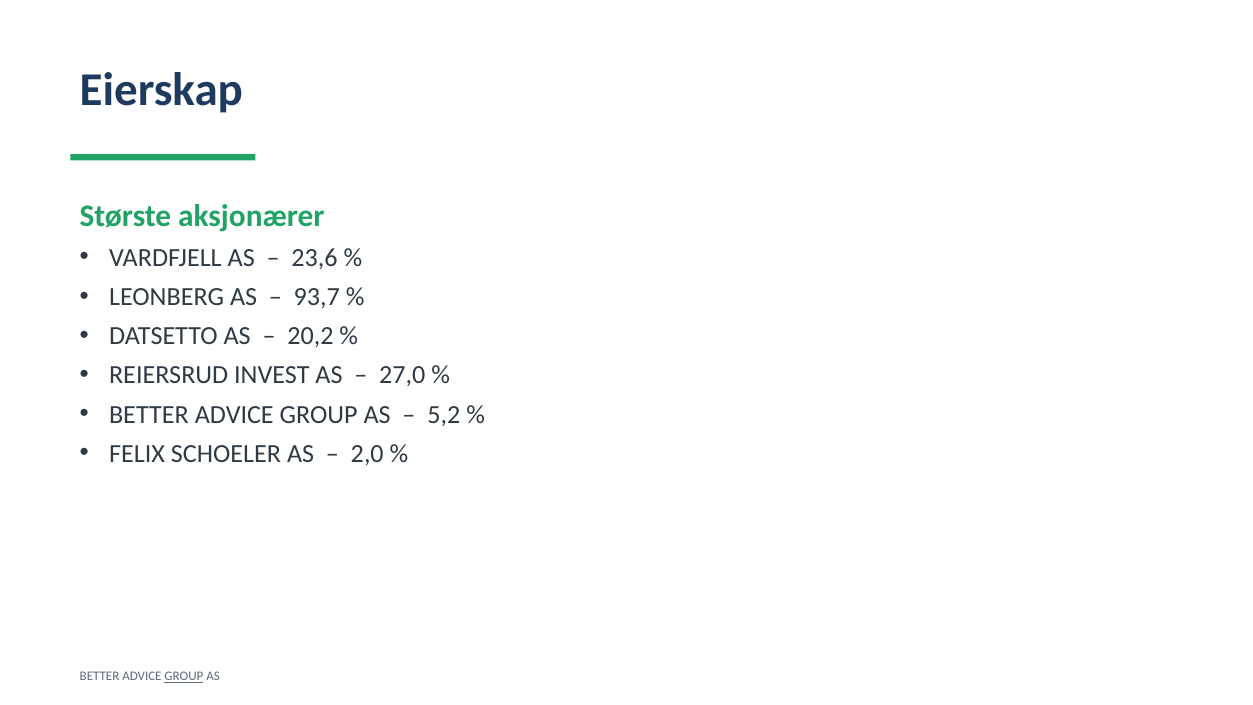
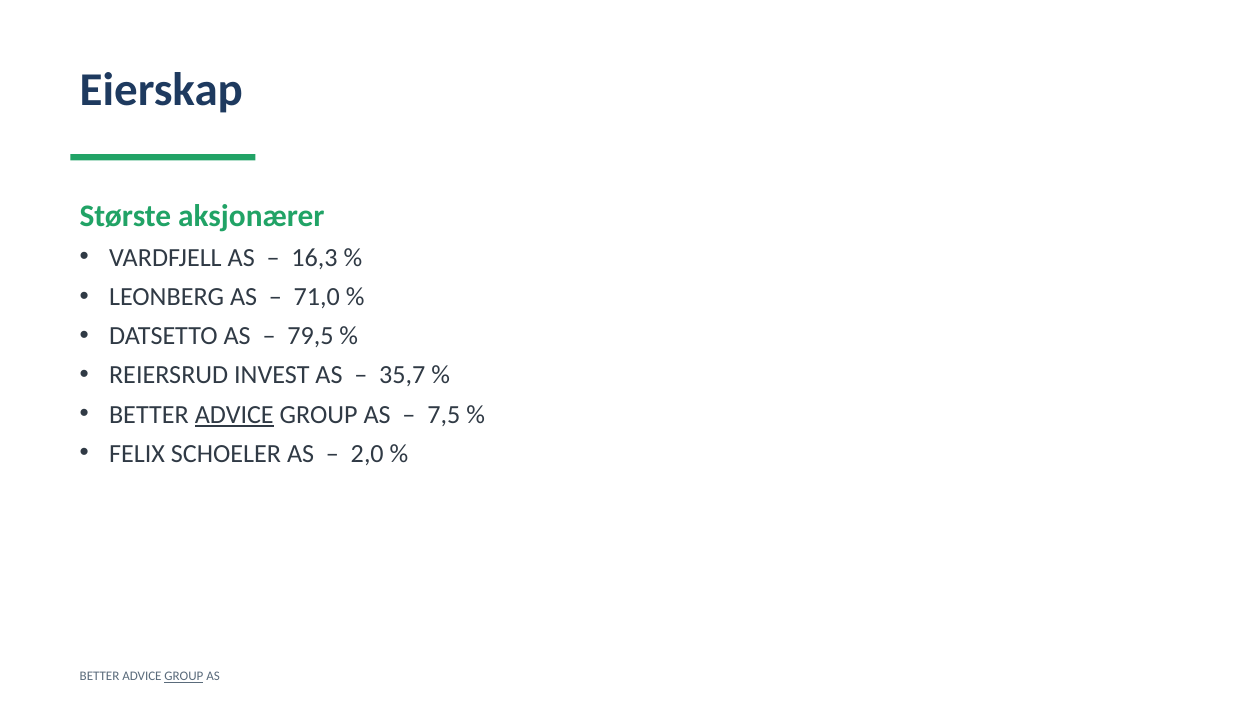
23,6: 23,6 -> 16,3
93,7: 93,7 -> 71,0
20,2: 20,2 -> 79,5
27,0: 27,0 -> 35,7
ADVICE at (234, 414) underline: none -> present
5,2: 5,2 -> 7,5
